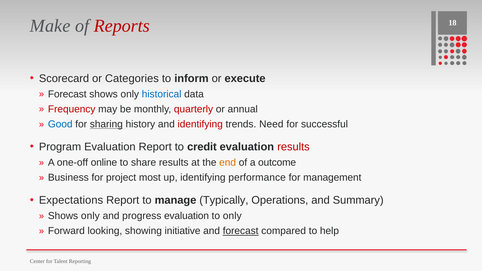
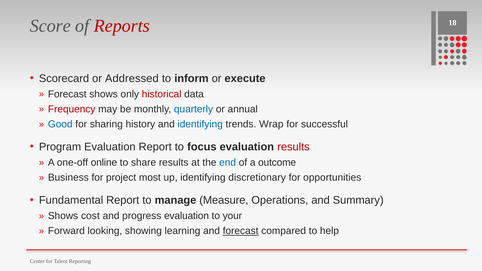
Make: Make -> Score
Categories: Categories -> Addressed
historical colour: blue -> red
quarterly colour: red -> blue
sharing underline: present -> none
identifying at (200, 124) colour: red -> blue
Need: Need -> Wrap
credit: credit -> focus
end colour: orange -> blue
performance: performance -> discretionary
management: management -> opportunities
Expectations: Expectations -> Fundamental
Typically: Typically -> Measure
only at (90, 216): only -> cost
to only: only -> your
initiative: initiative -> learning
